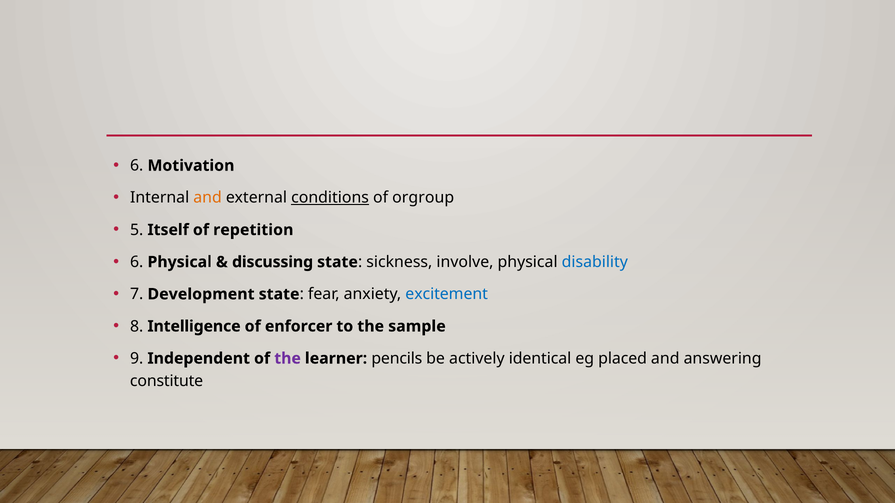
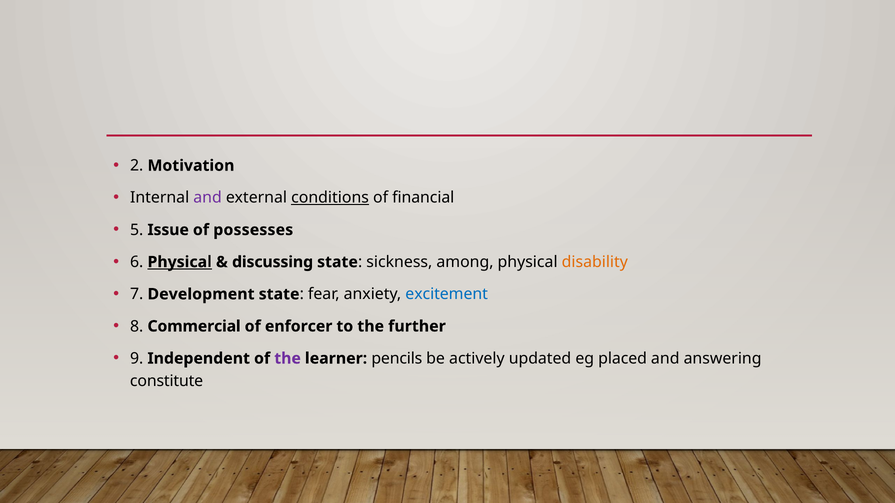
6 at (137, 166): 6 -> 2
and at (208, 198) colour: orange -> purple
orgroup: orgroup -> financial
Itself: Itself -> Issue
repetition: repetition -> possesses
Physical at (180, 262) underline: none -> present
involve: involve -> among
disability colour: blue -> orange
Intelligence: Intelligence -> Commercial
sample: sample -> further
identical: identical -> updated
